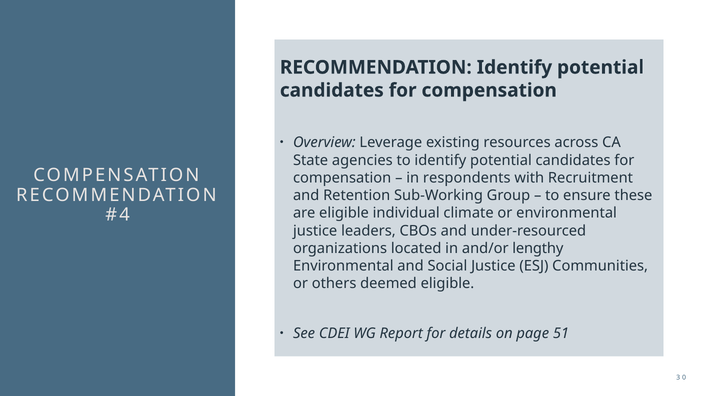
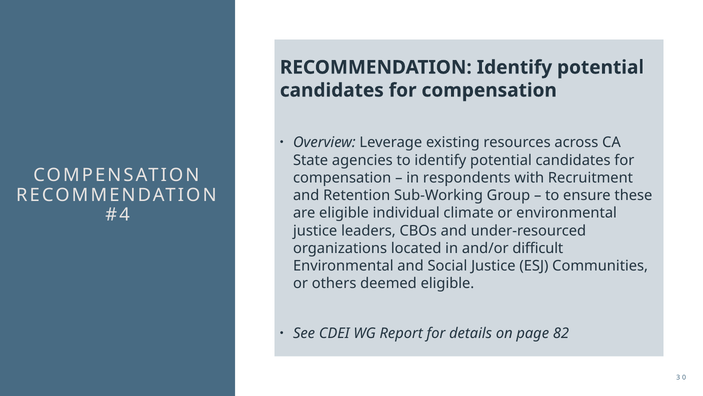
lengthy: lengthy -> difficult
51: 51 -> 82
